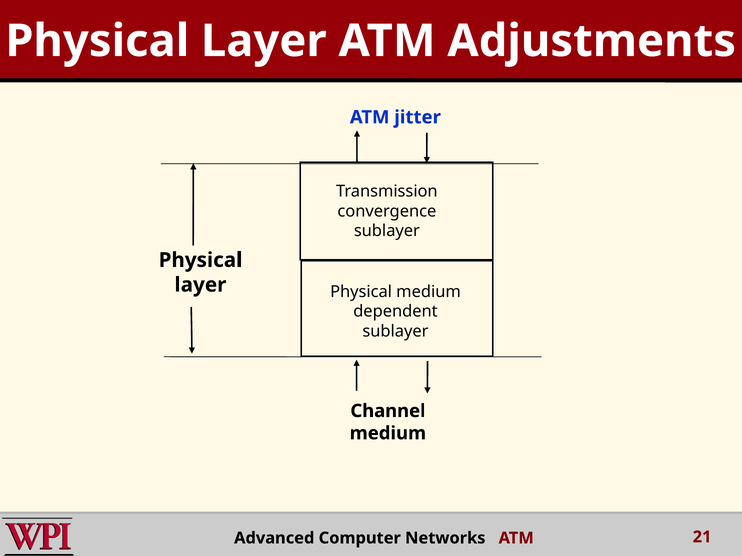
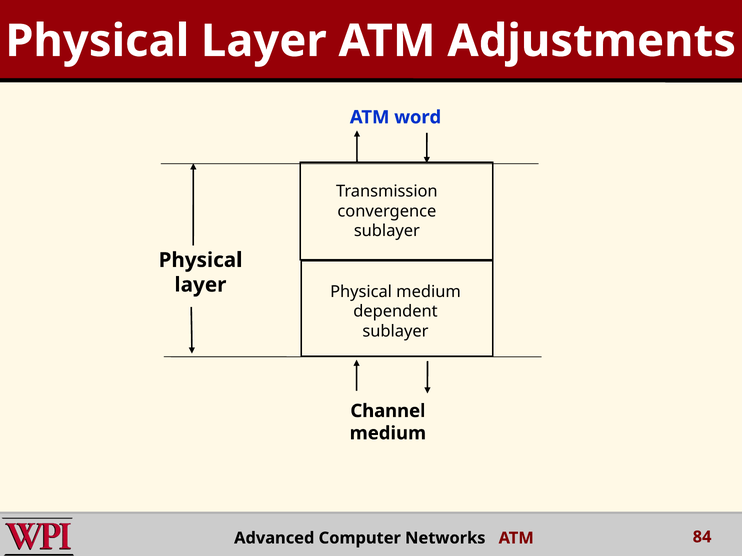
jitter: jitter -> word
21: 21 -> 84
